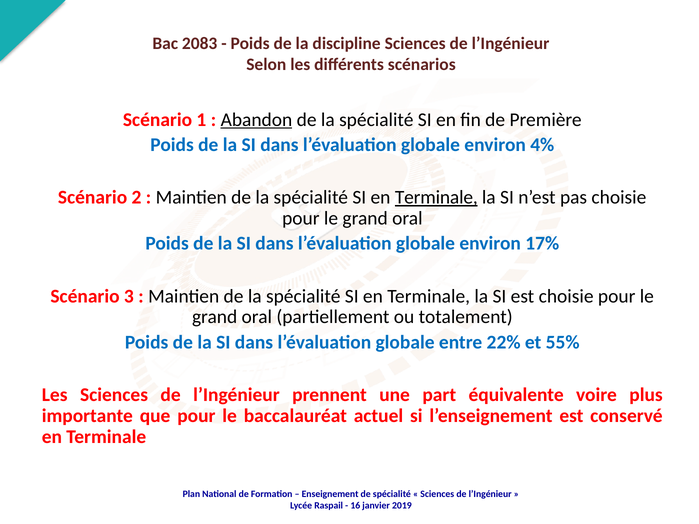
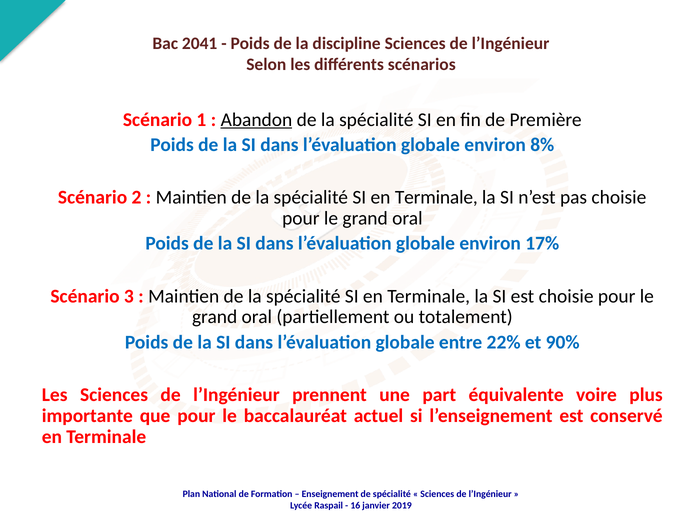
2083: 2083 -> 2041
4%: 4% -> 8%
Terminale at (436, 197) underline: present -> none
55%: 55% -> 90%
